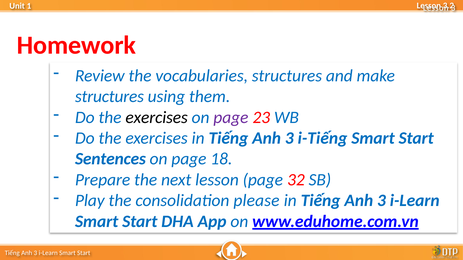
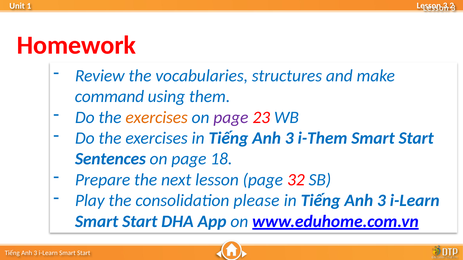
structures at (109, 97): structures -> command
exercises at (157, 118) colour: black -> orange
i-Tiếng: i-Tiếng -> i-Them
